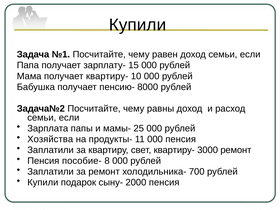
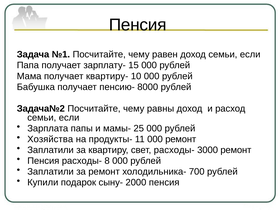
Купили at (138, 25): Купили -> Пенсия
000 пенсия: пенсия -> ремонт
свет квартиру-: квартиру- -> расходы-
Пенсия пособие-: пособие- -> расходы-
